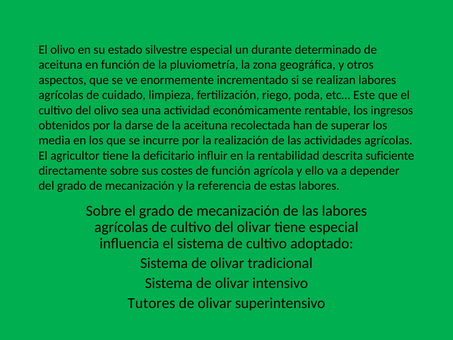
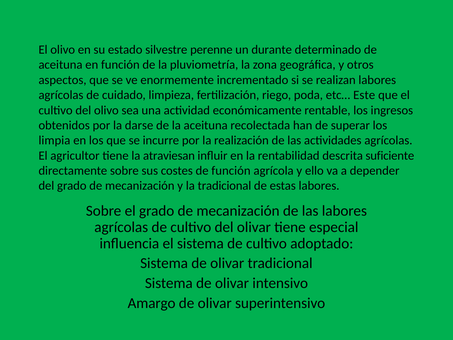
silvestre especial: especial -> perenne
media: media -> limpia
deficitario: deficitario -> atraviesan
la referencia: referencia -> tradicional
Tutores: Tutores -> Amargo
